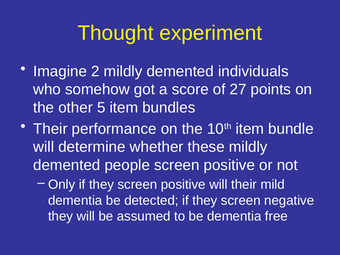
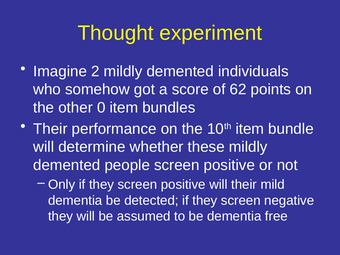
27: 27 -> 62
5: 5 -> 0
